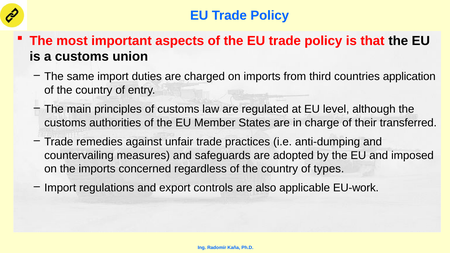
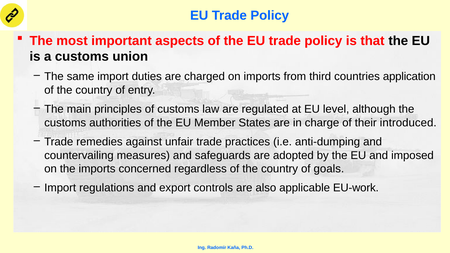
transferred: transferred -> introduced
types: types -> goals
